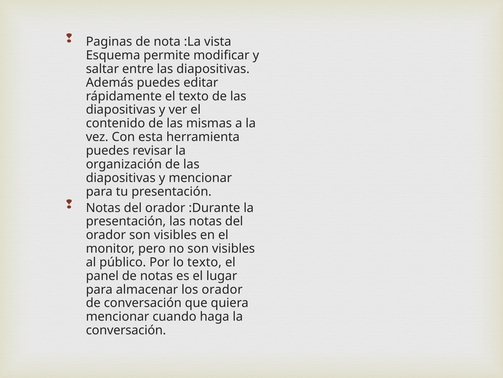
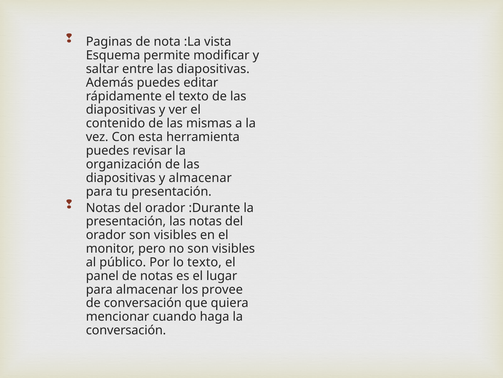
y mencionar: mencionar -> almacenar
los orador: orador -> provee
